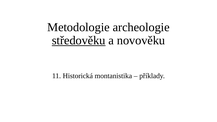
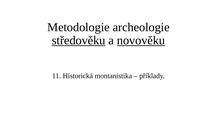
novověku underline: none -> present
